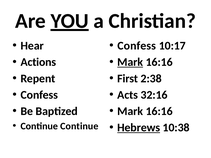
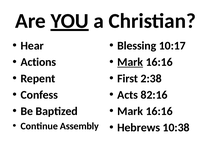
Confess at (137, 46): Confess -> Blessing
32:16: 32:16 -> 82:16
Continue Continue: Continue -> Assembly
Hebrews underline: present -> none
